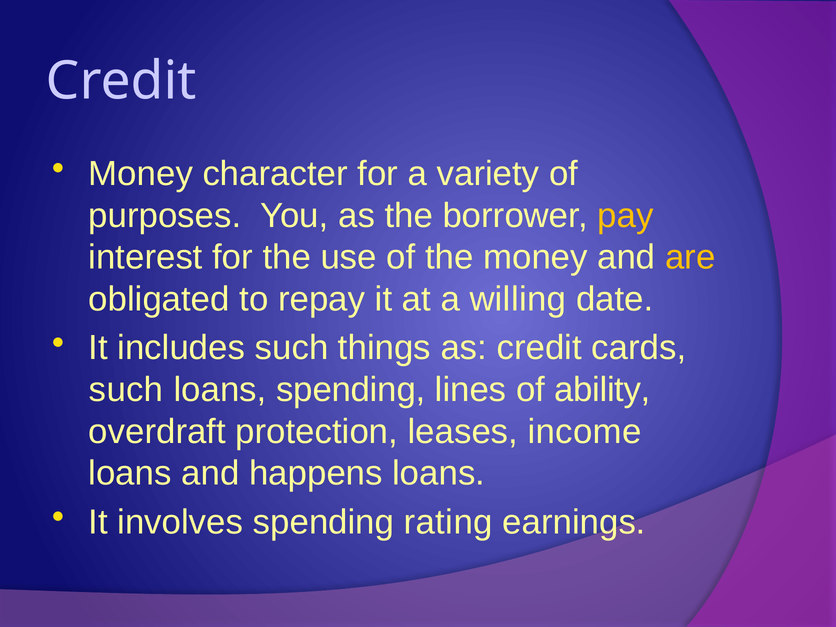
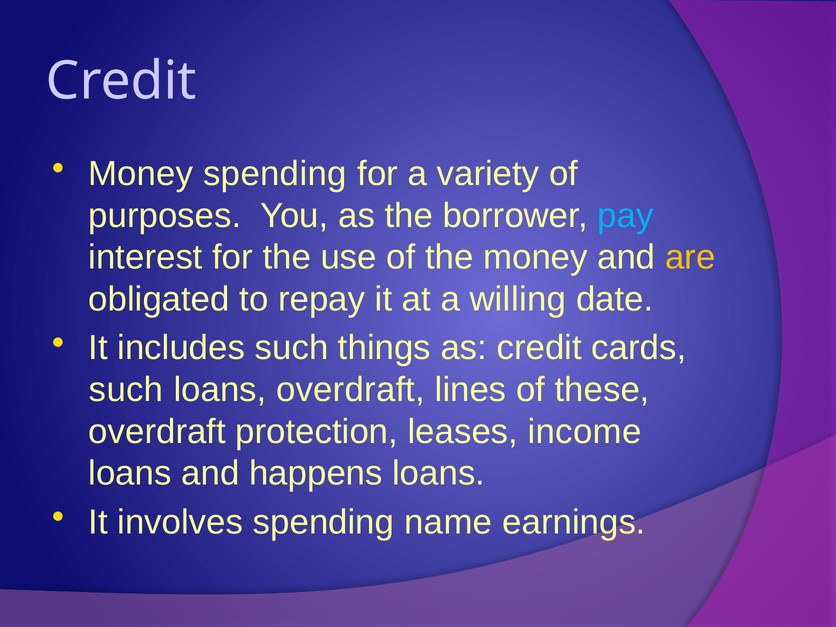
Money character: character -> spending
pay colour: yellow -> light blue
loans spending: spending -> overdraft
ability: ability -> these
rating: rating -> name
